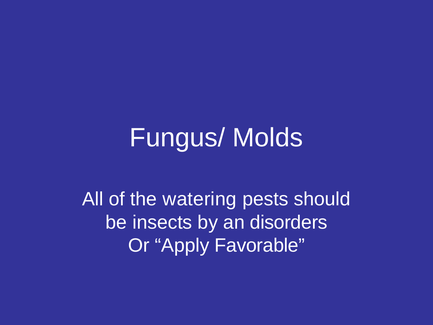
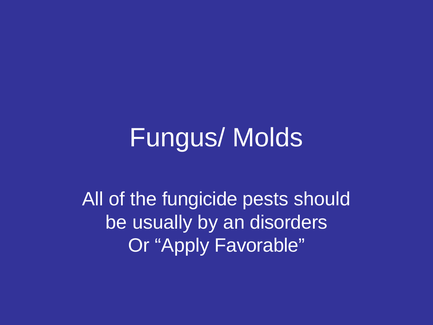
watering: watering -> fungicide
insects: insects -> usually
